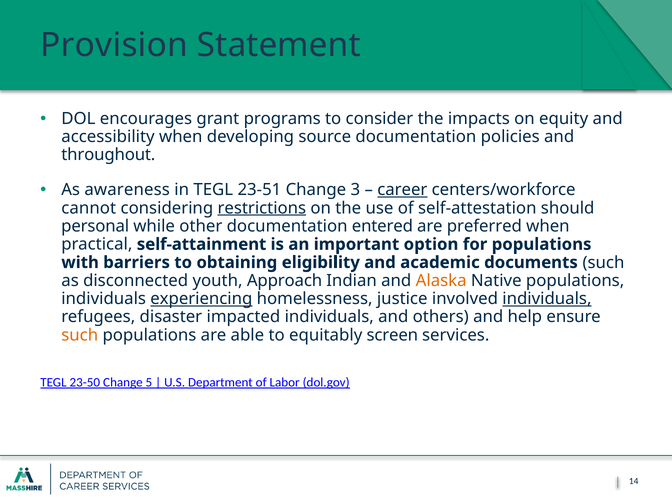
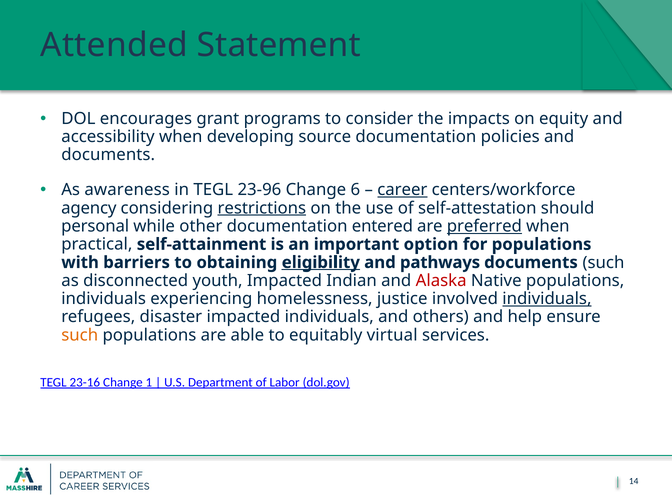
Provision: Provision -> Attended
throughout at (108, 155): throughout -> documents
23-51: 23-51 -> 23-96
3: 3 -> 6
cannot: cannot -> agency
preferred underline: none -> present
eligibility underline: none -> present
academic: academic -> pathways
youth Approach: Approach -> Impacted
Alaska colour: orange -> red
experiencing underline: present -> none
screen: screen -> virtual
23-50: 23-50 -> 23-16
5: 5 -> 1
